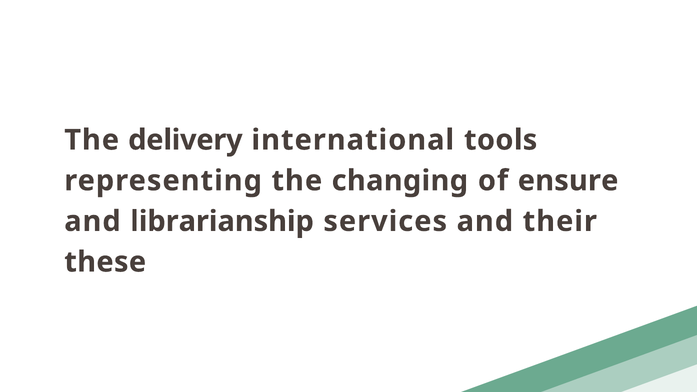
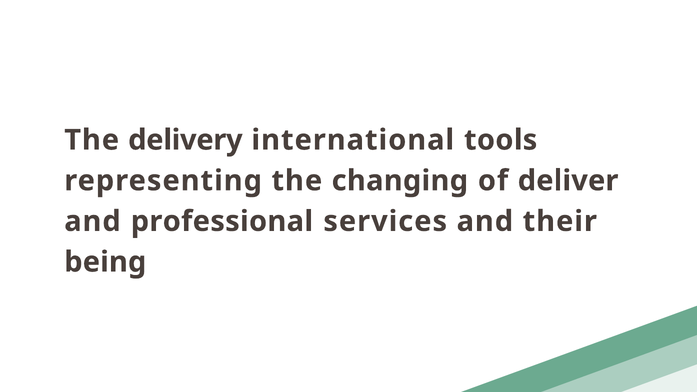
ensure: ensure -> deliver
librarianship: librarianship -> professional
these: these -> being
